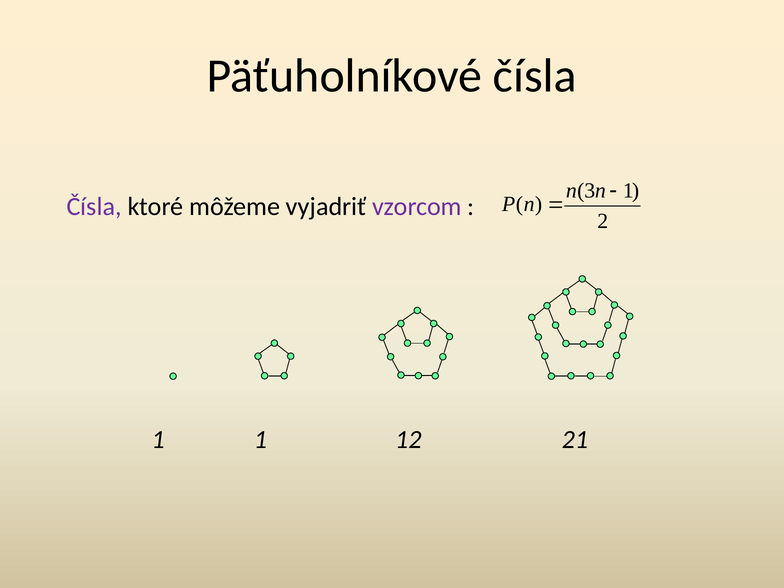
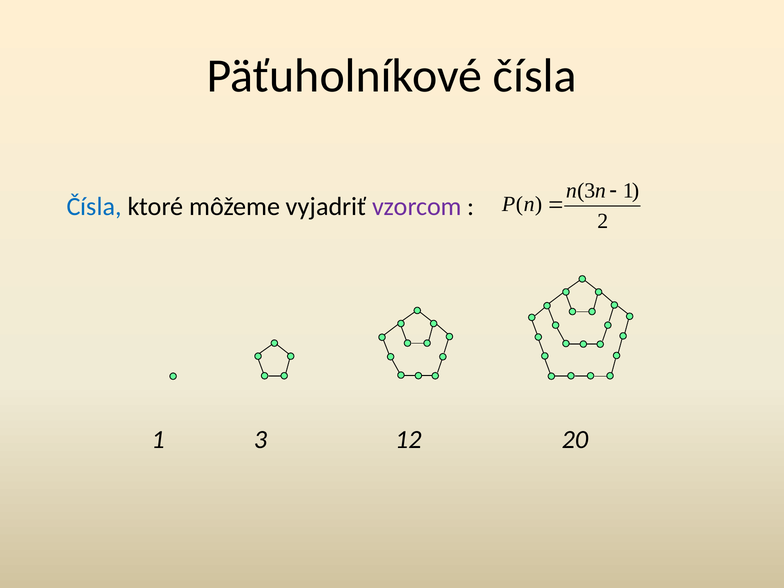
Čísla at (94, 207) colour: purple -> blue
1 at (260, 439): 1 -> 3
21: 21 -> 20
